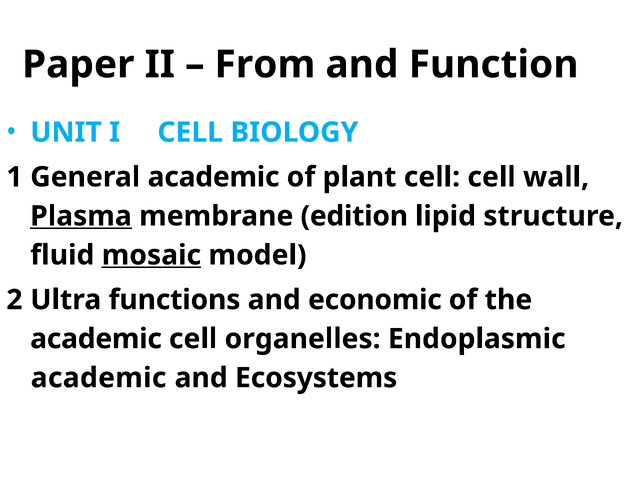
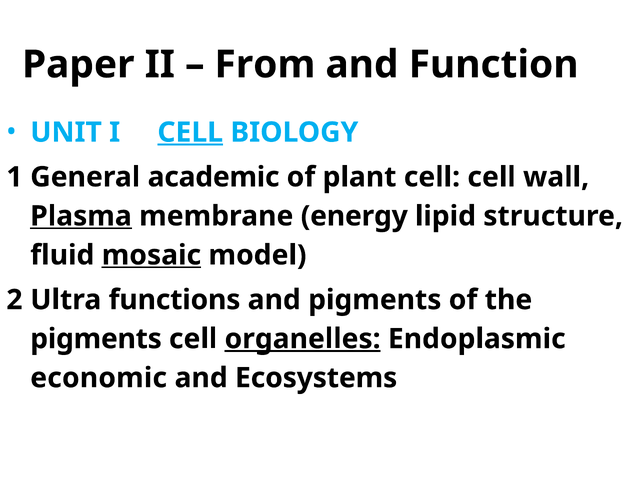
CELL at (190, 132) underline: none -> present
edition: edition -> energy
and economic: economic -> pigments
academic at (96, 339): academic -> pigments
organelles underline: none -> present
academic at (99, 378): academic -> economic
